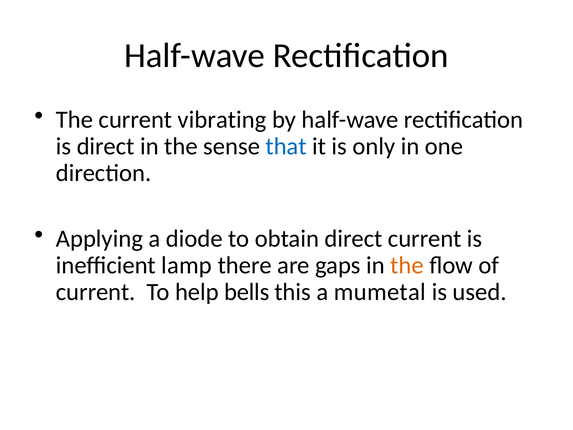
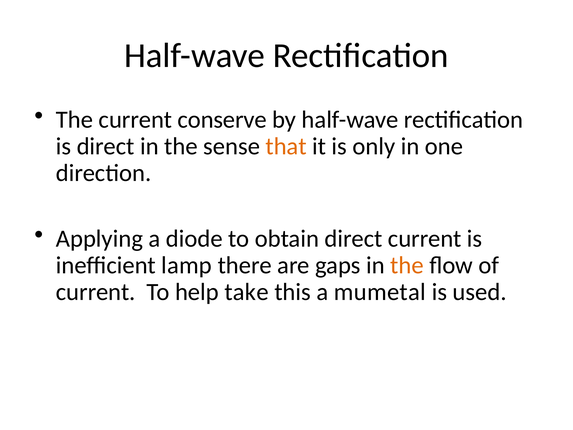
vibrating: vibrating -> conserve
that colour: blue -> orange
bells: bells -> take
